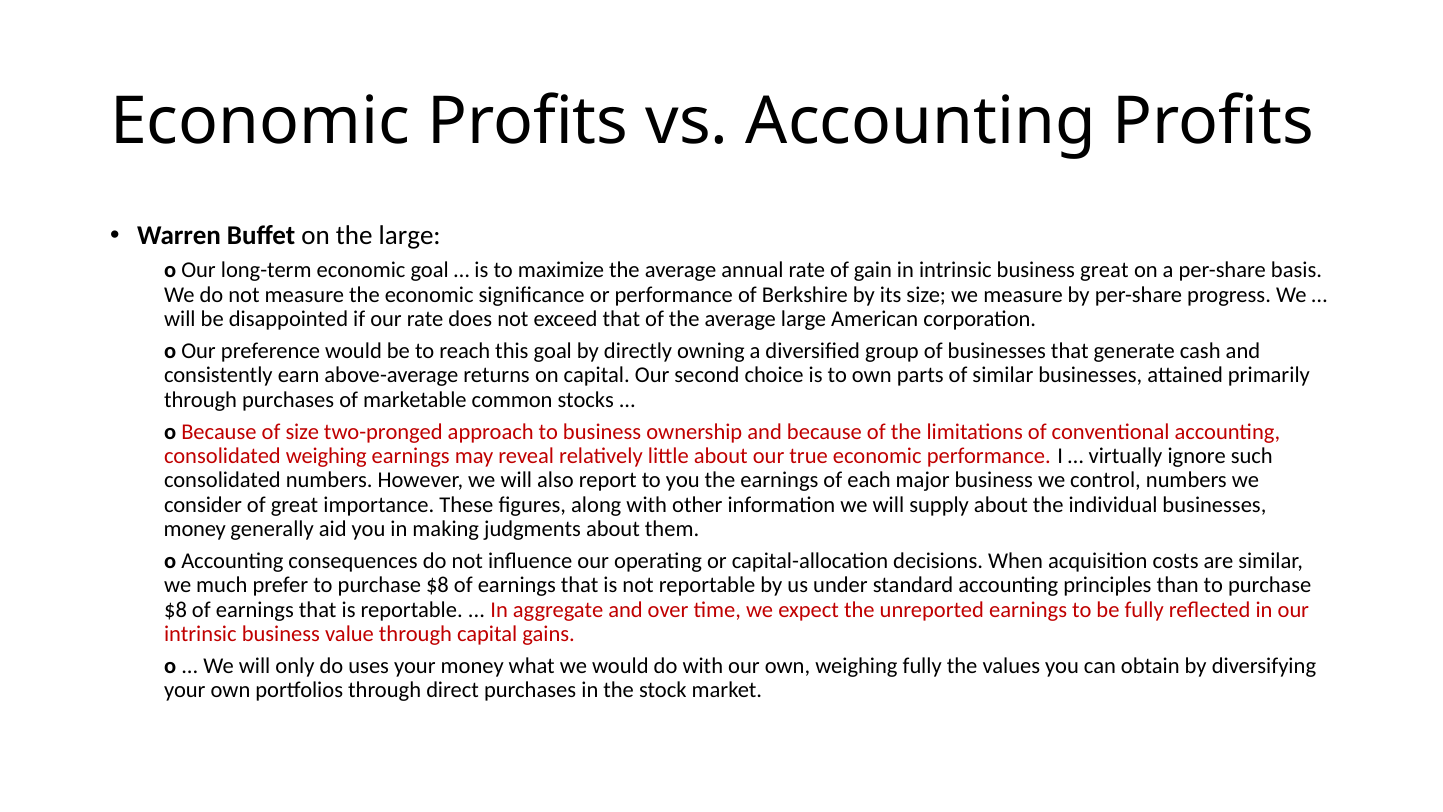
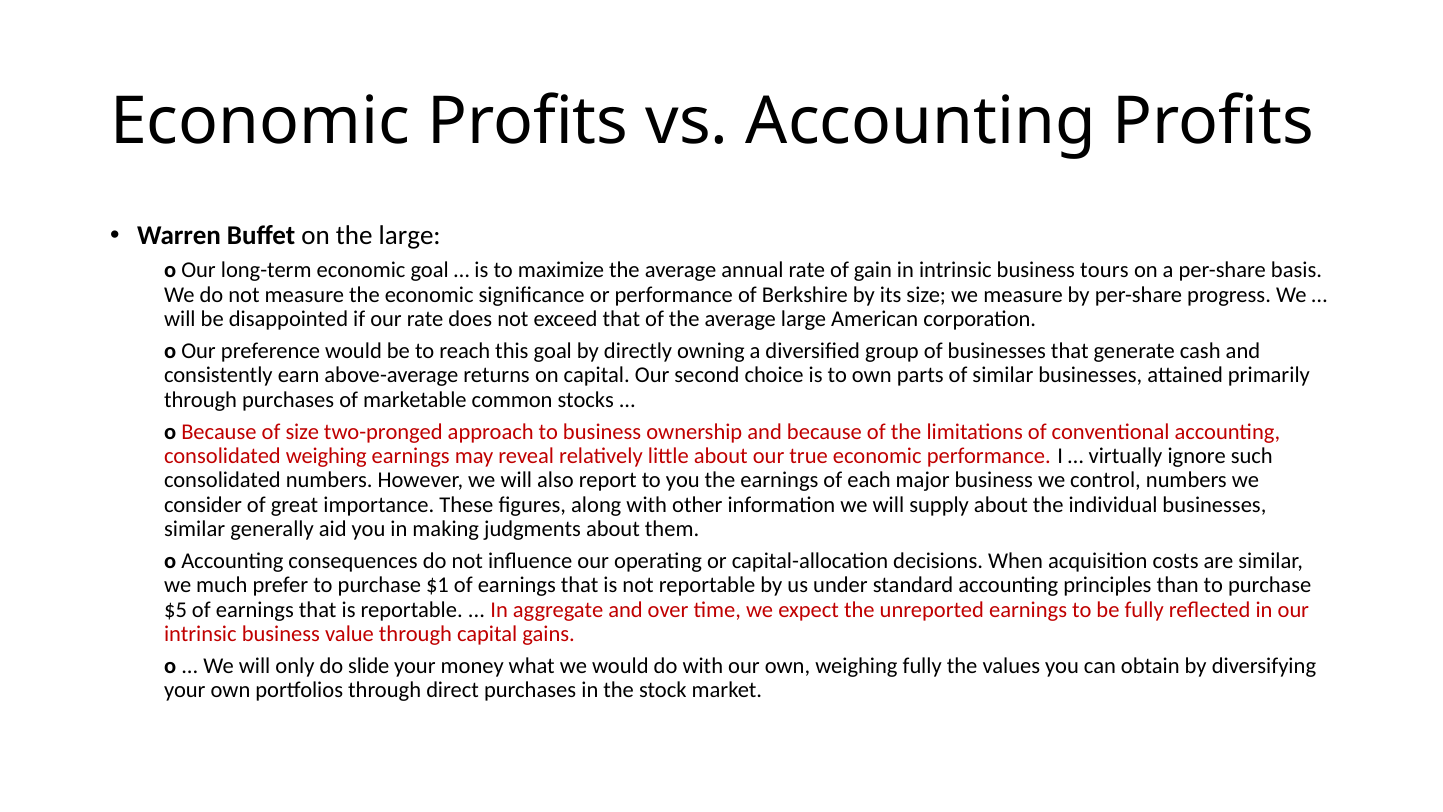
business great: great -> tours
money at (195, 529): money -> similar
prefer to purchase $8: $8 -> $1
$8 at (176, 610): $8 -> $5
uses: uses -> slide
